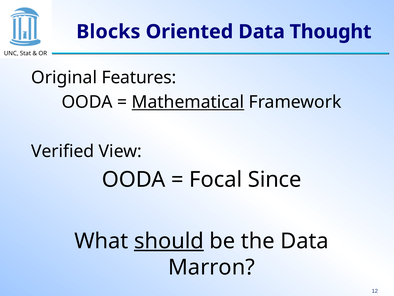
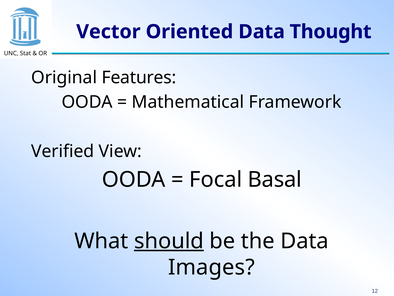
Blocks: Blocks -> Vector
Mathematical underline: present -> none
Since: Since -> Basal
Marron: Marron -> Images
